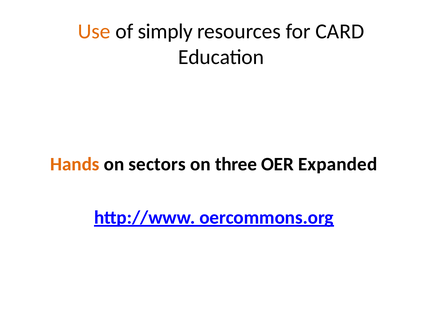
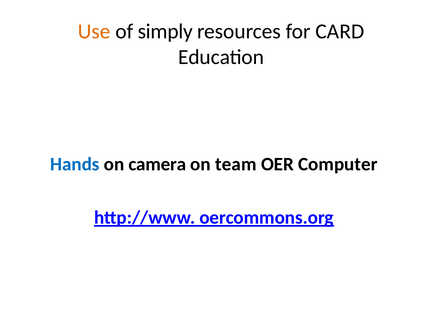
Hands colour: orange -> blue
sectors: sectors -> camera
three: three -> team
Expanded: Expanded -> Computer
